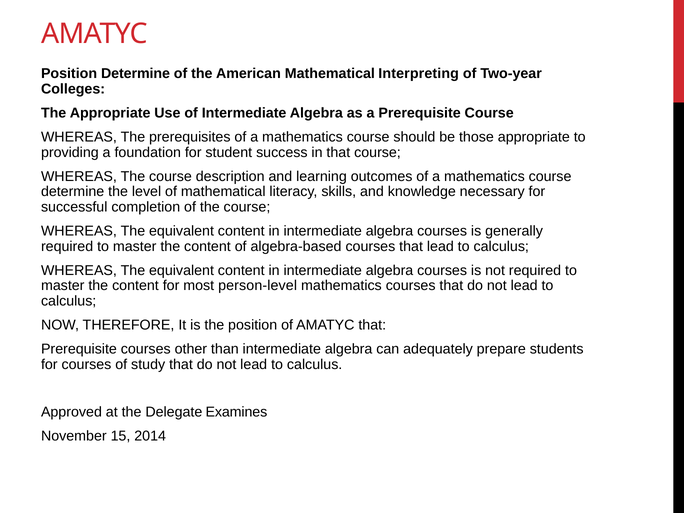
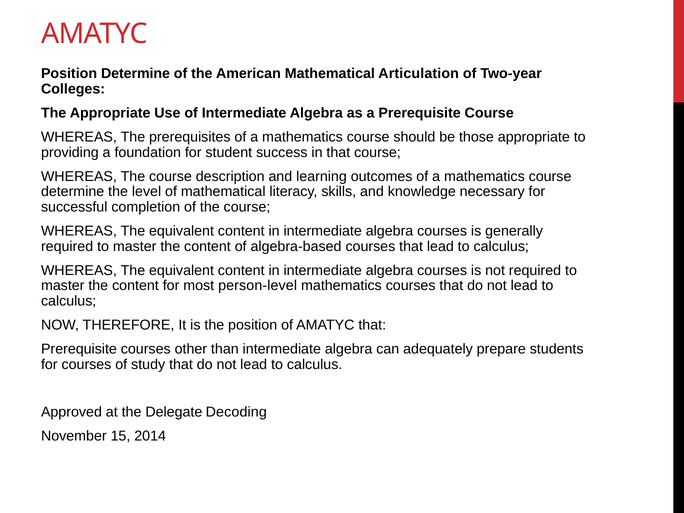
Interpreting: Interpreting -> Articulation
Examines: Examines -> Decoding
